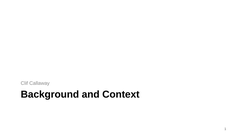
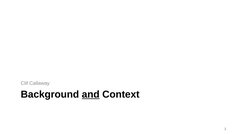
and underline: none -> present
